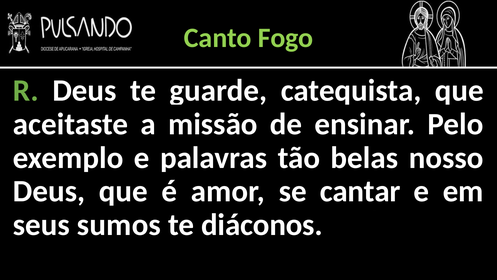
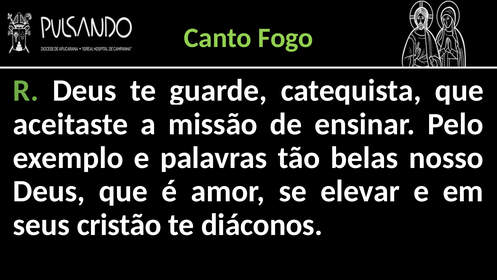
cantar: cantar -> elevar
sumos: sumos -> cristão
